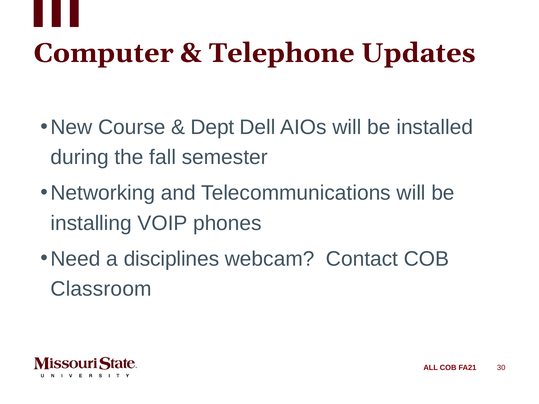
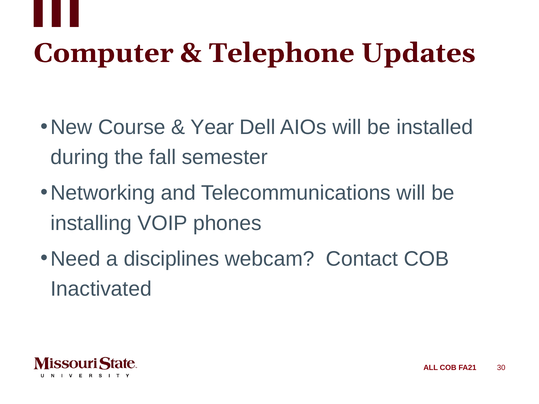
Dept: Dept -> Year
Classroom: Classroom -> Inactivated
